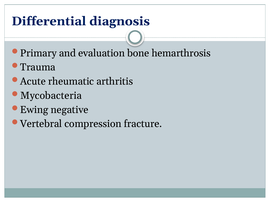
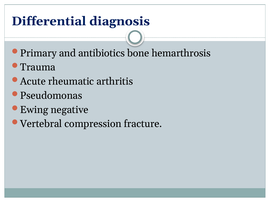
evaluation: evaluation -> antibiotics
Mycobacteria: Mycobacteria -> Pseudomonas
